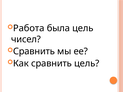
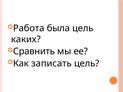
чисел: чисел -> каких
Как сравнить: сравнить -> записать
